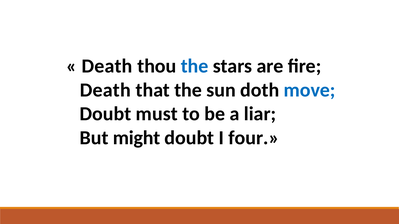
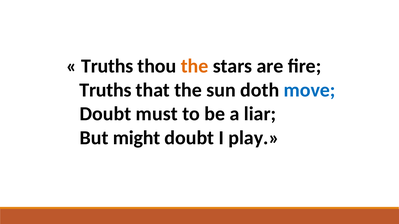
Death at (107, 66): Death -> Truths
the at (195, 66) colour: blue -> orange
Death at (105, 90): Death -> Truths
four: four -> play
